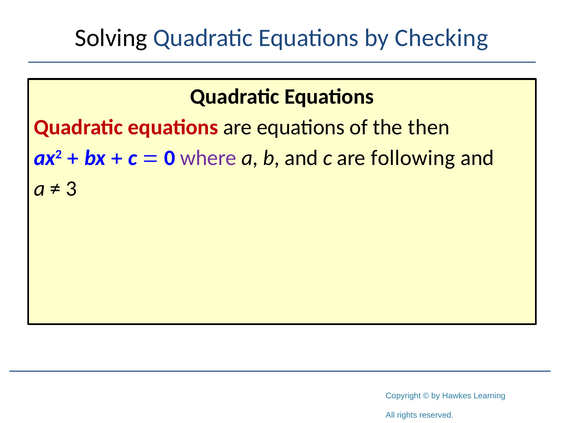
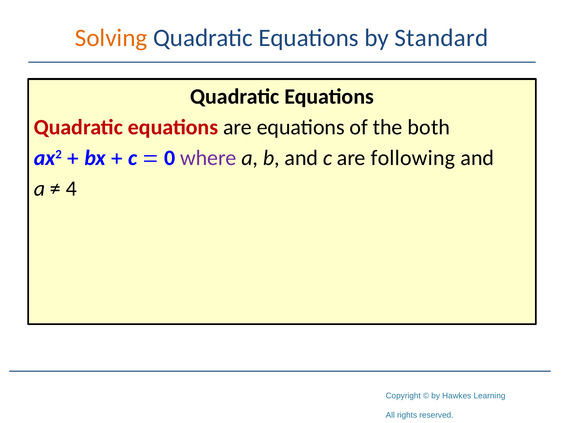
Solving colour: black -> orange
Checking: Checking -> Standard
then: then -> both
3: 3 -> 4
